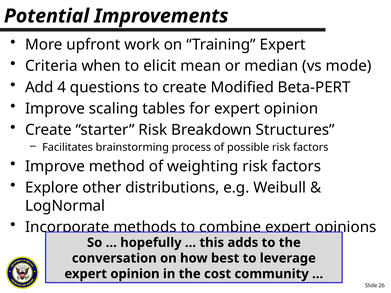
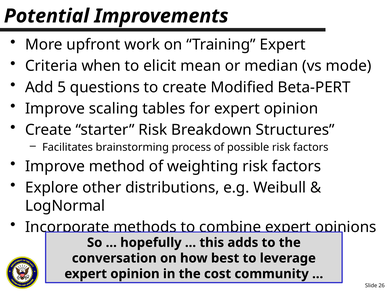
4: 4 -> 5
